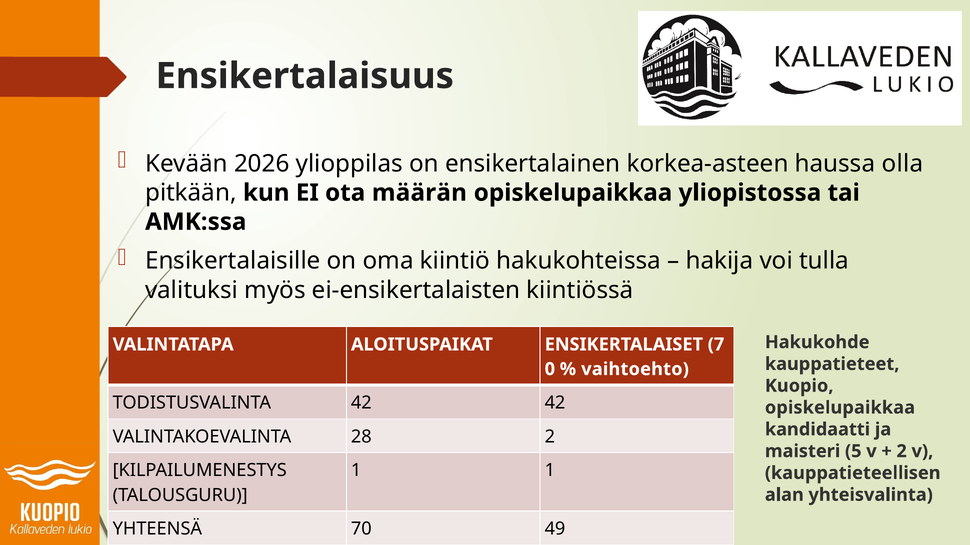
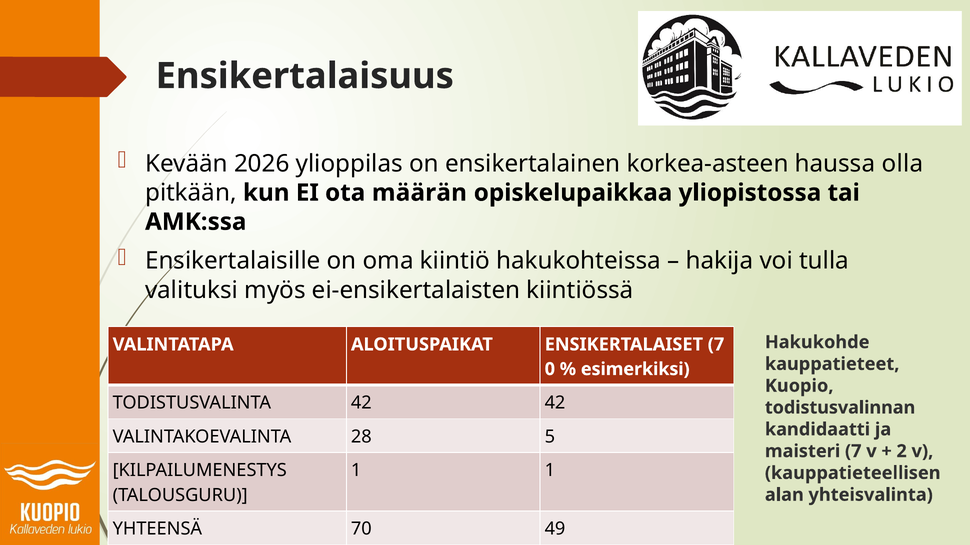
vaihtoehto: vaihtoehto -> esimerkiksi
opiskelupaikkaa at (840, 408): opiskelupaikkaa -> todistusvalinnan
28 2: 2 -> 5
maisteri 5: 5 -> 7
